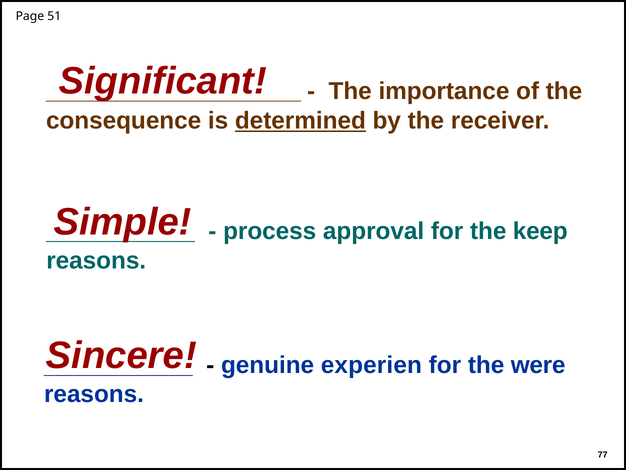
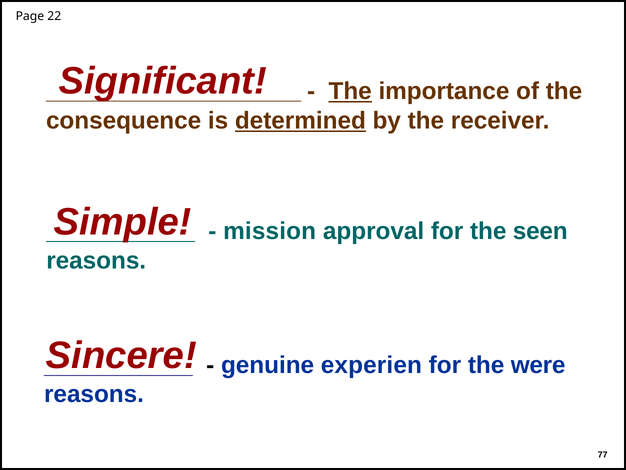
51: 51 -> 22
The at (350, 91) underline: none -> present
process: process -> mission
keep: keep -> seen
